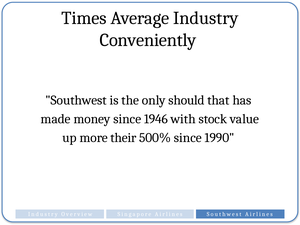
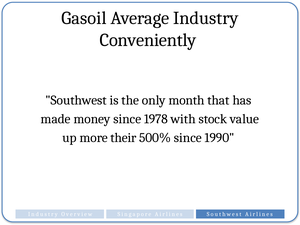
Times: Times -> Gasoil
should: should -> month
1946: 1946 -> 1978
